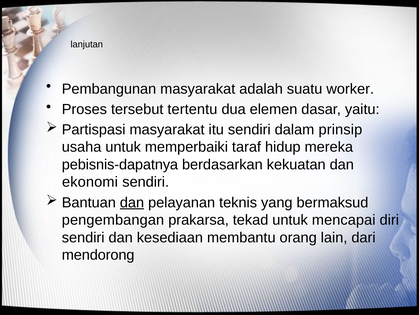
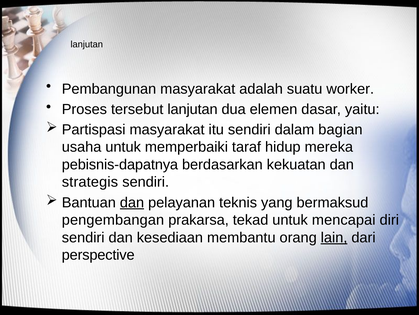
tersebut tertentu: tertentu -> lanjutan
prinsip: prinsip -> bagian
ekonomi: ekonomi -> strategis
lain underline: none -> present
mendorong: mendorong -> perspective
